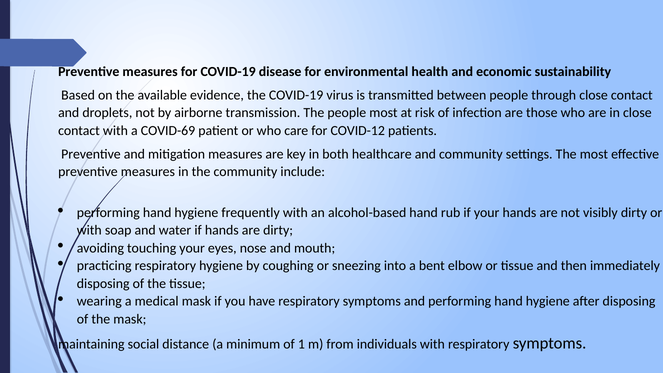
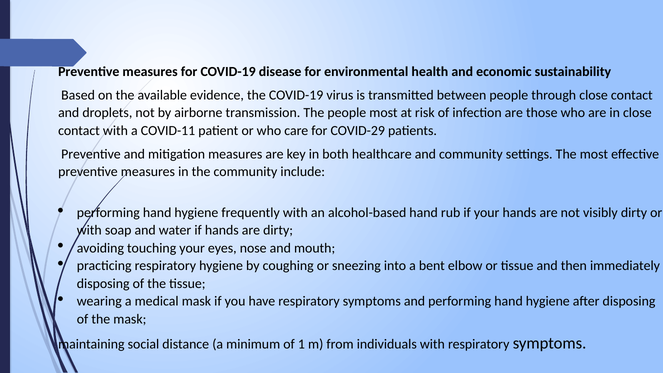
COVID-69: COVID-69 -> COVID-11
COVID-12: COVID-12 -> COVID-29
